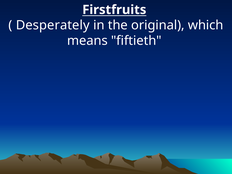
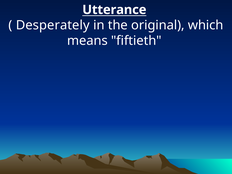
Firstfruits: Firstfruits -> Utterance
